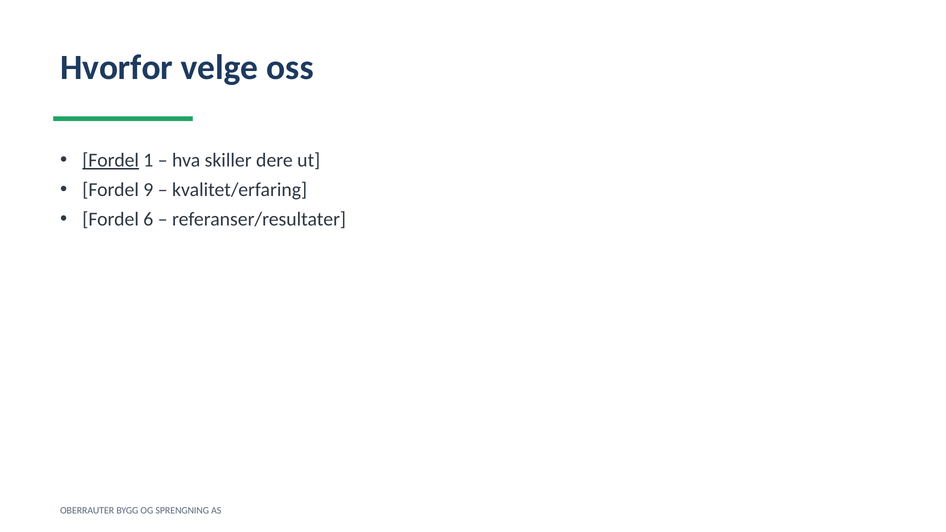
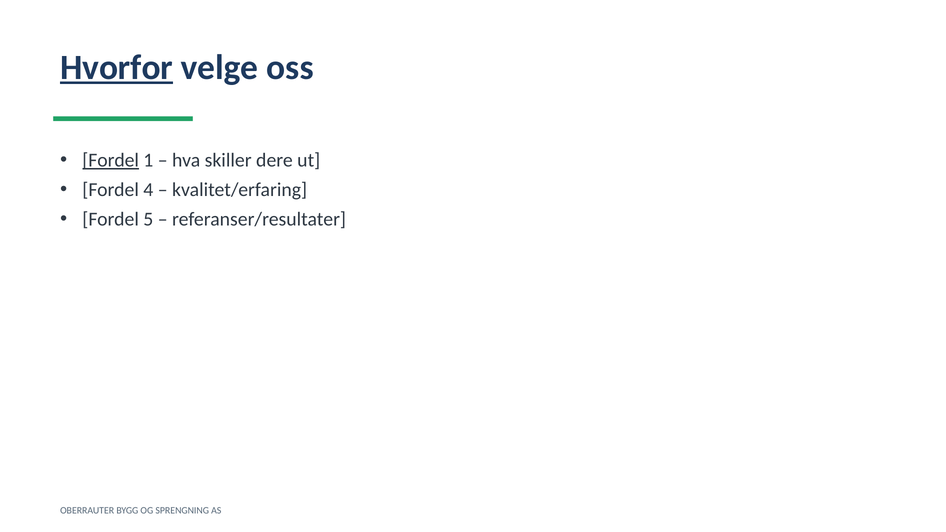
Hvorfor underline: none -> present
9: 9 -> 4
6: 6 -> 5
